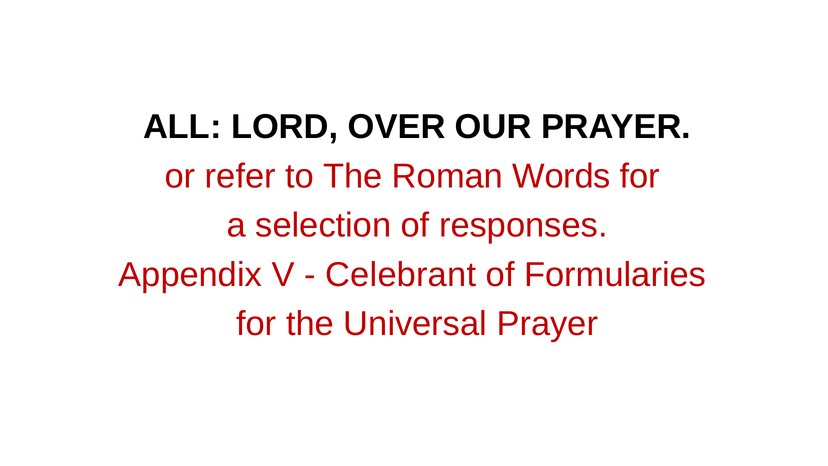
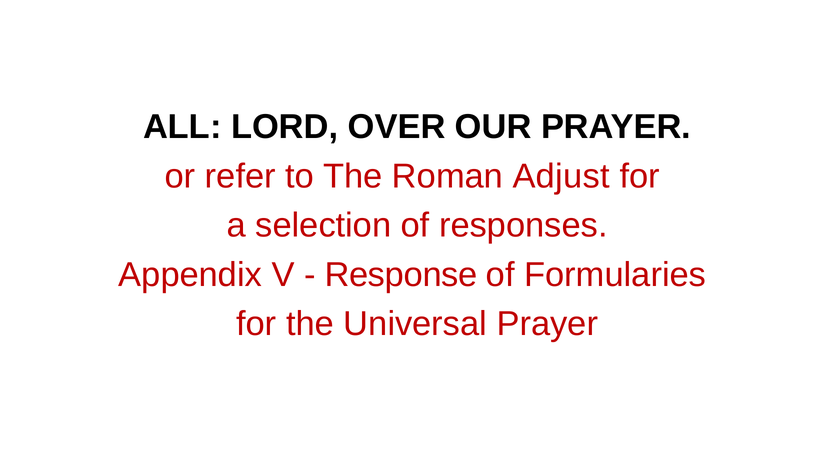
Words: Words -> Adjust
Celebrant: Celebrant -> Response
